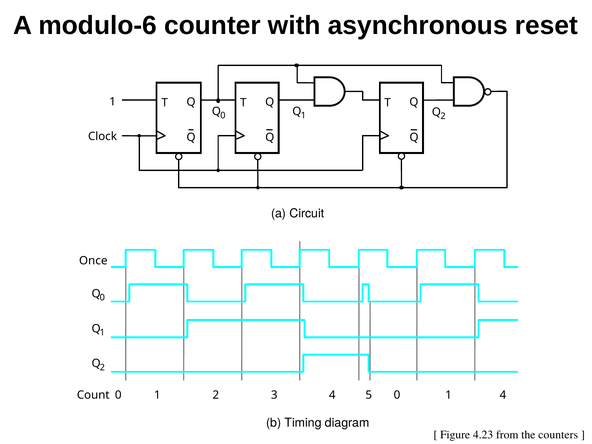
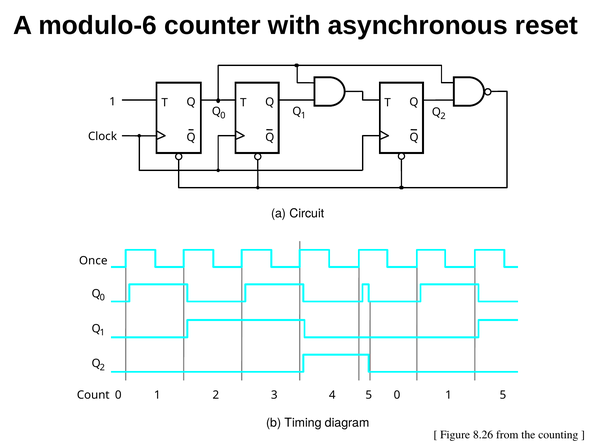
1 4: 4 -> 5
4.23: 4.23 -> 8.26
counters: counters -> counting
